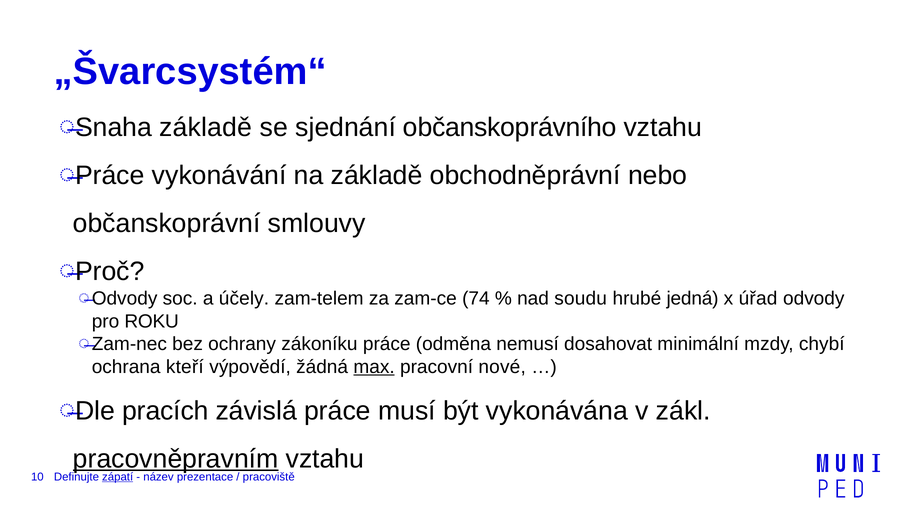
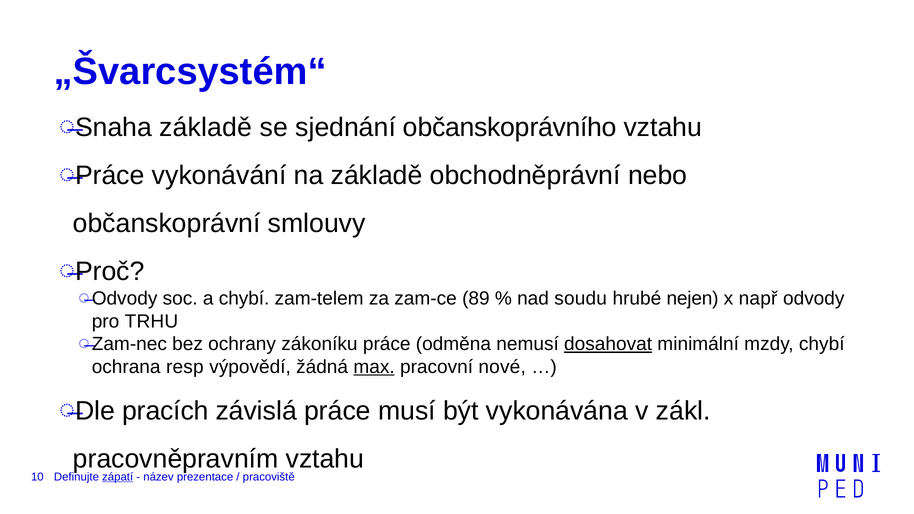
a účely: účely -> chybí
74: 74 -> 89
jedná: jedná -> nejen
úřad: úřad -> např
ROKU: ROKU -> TRHU
dosahovat underline: none -> present
kteří: kteří -> resp
pracovněpravním underline: present -> none
